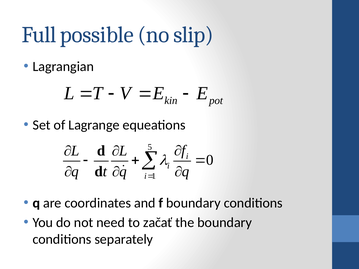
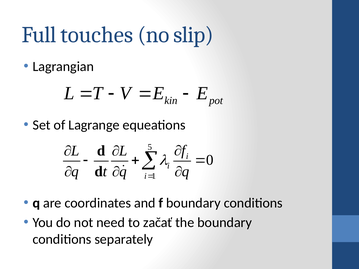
possible: possible -> touches
